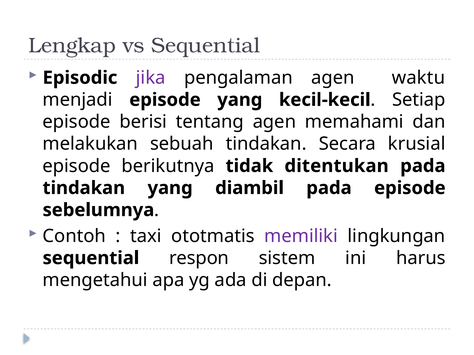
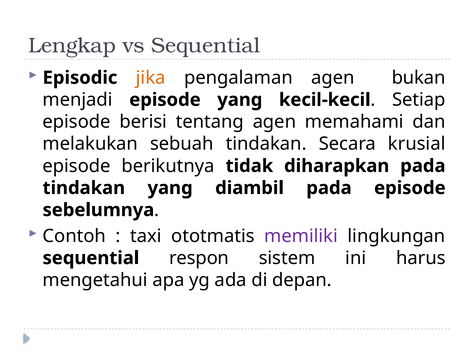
jika colour: purple -> orange
waktu: waktu -> bukan
ditentukan: ditentukan -> diharapkan
